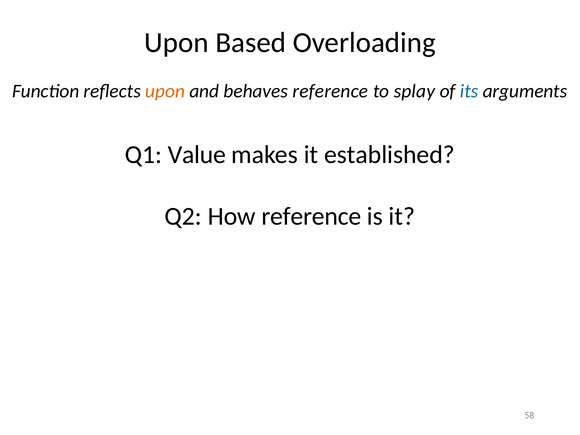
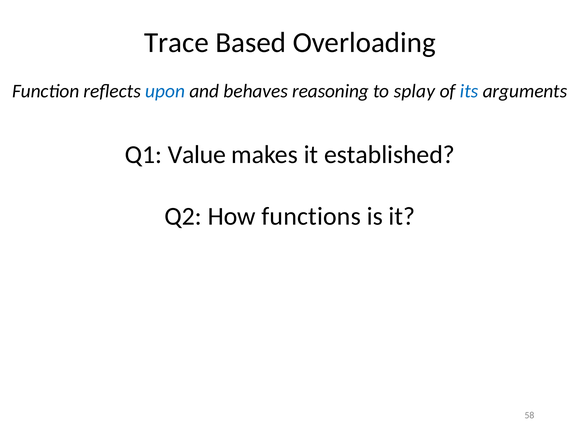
Upon at (176, 43): Upon -> Trace
upon at (165, 91) colour: orange -> blue
behaves reference: reference -> reasoning
How reference: reference -> functions
